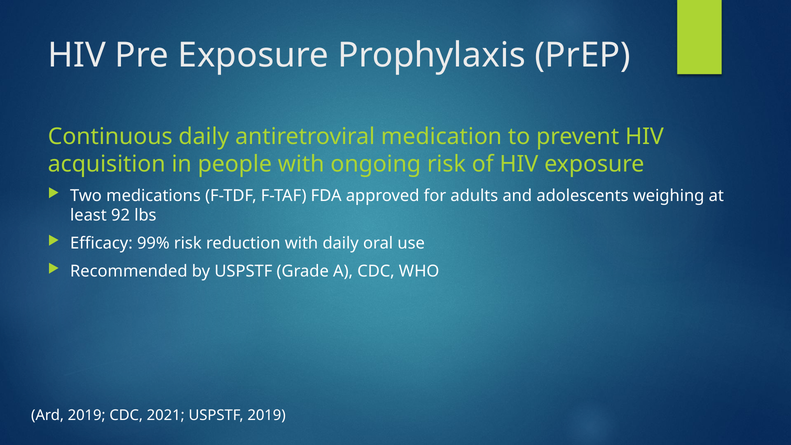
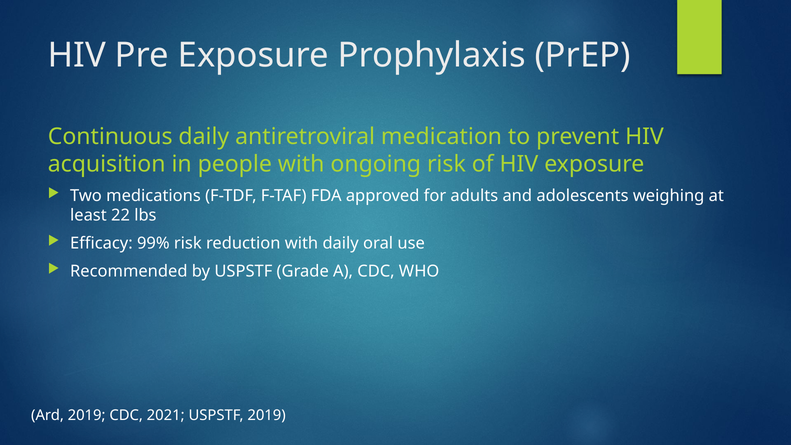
92: 92 -> 22
